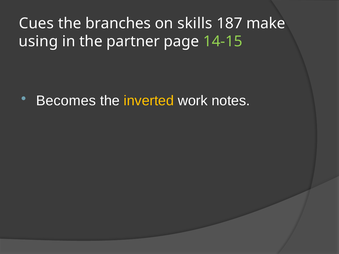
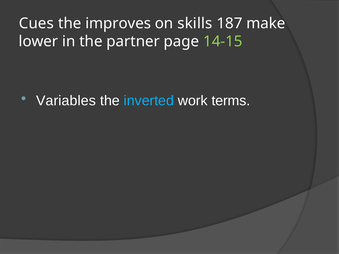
branches: branches -> improves
using: using -> lower
Becomes: Becomes -> Variables
inverted colour: yellow -> light blue
notes: notes -> terms
